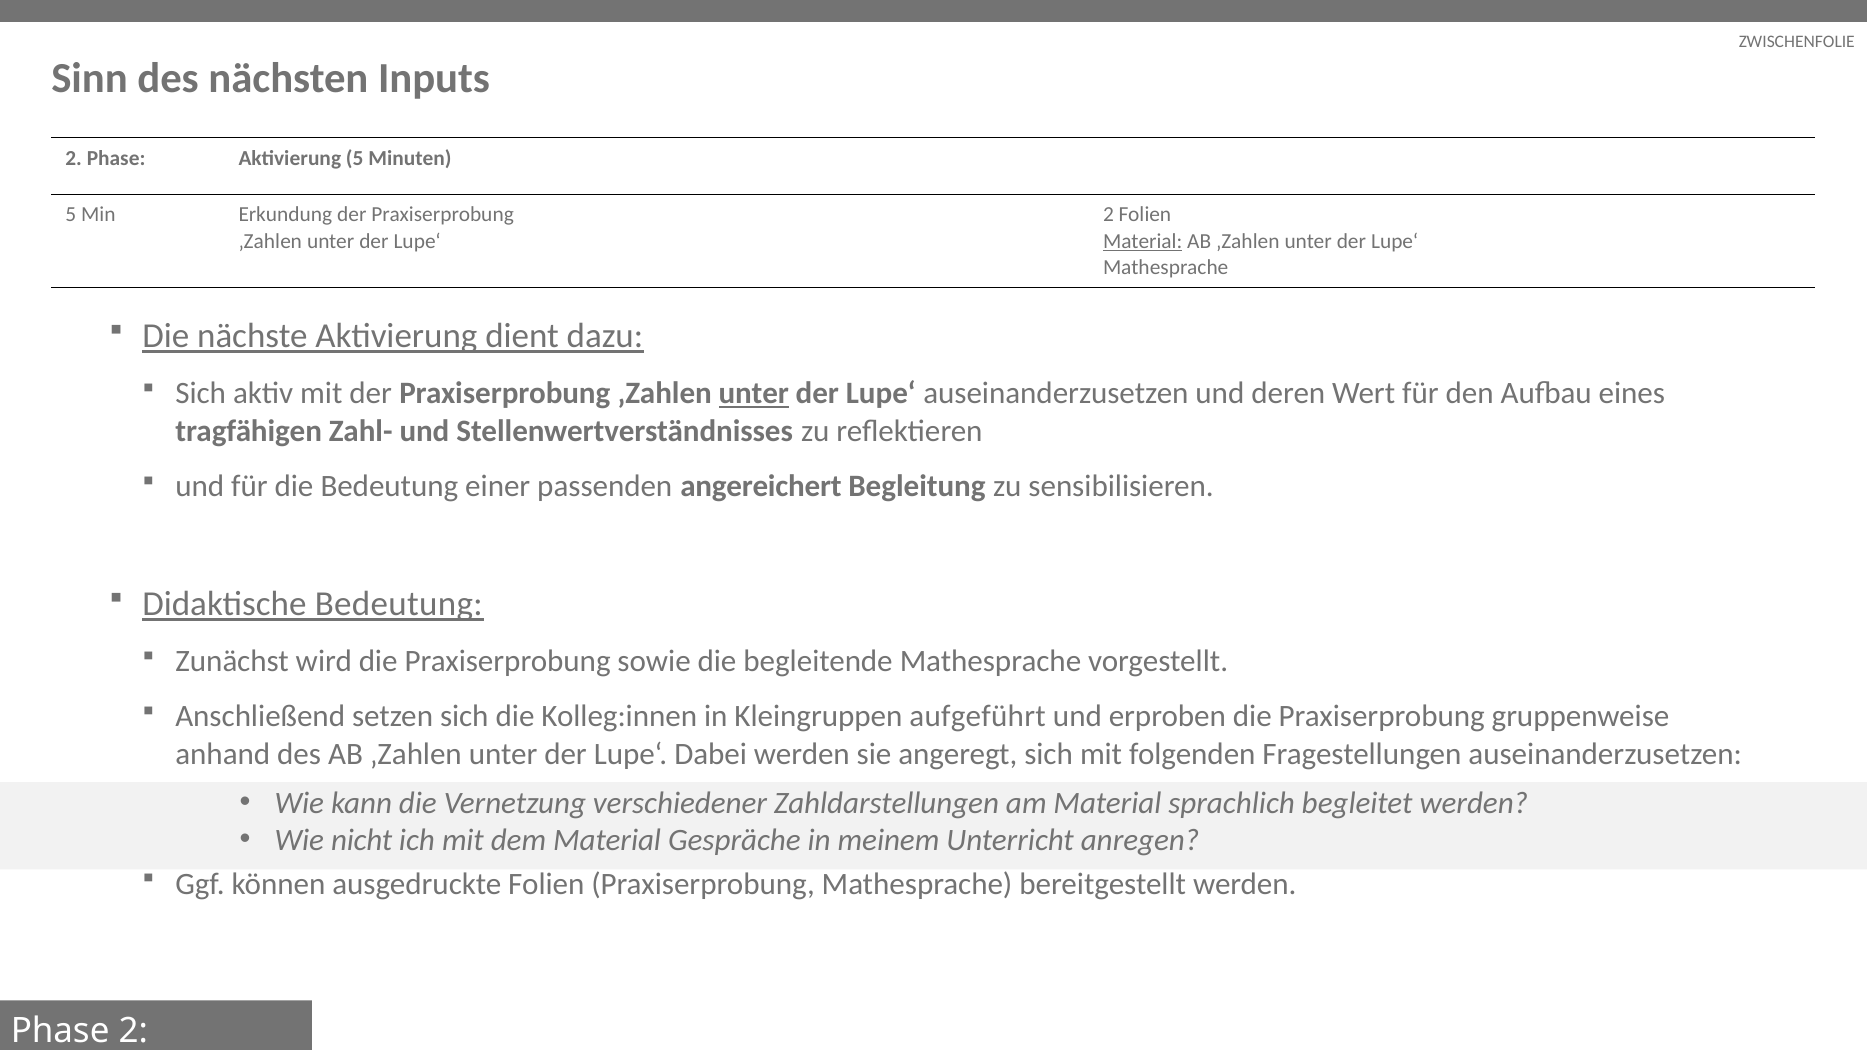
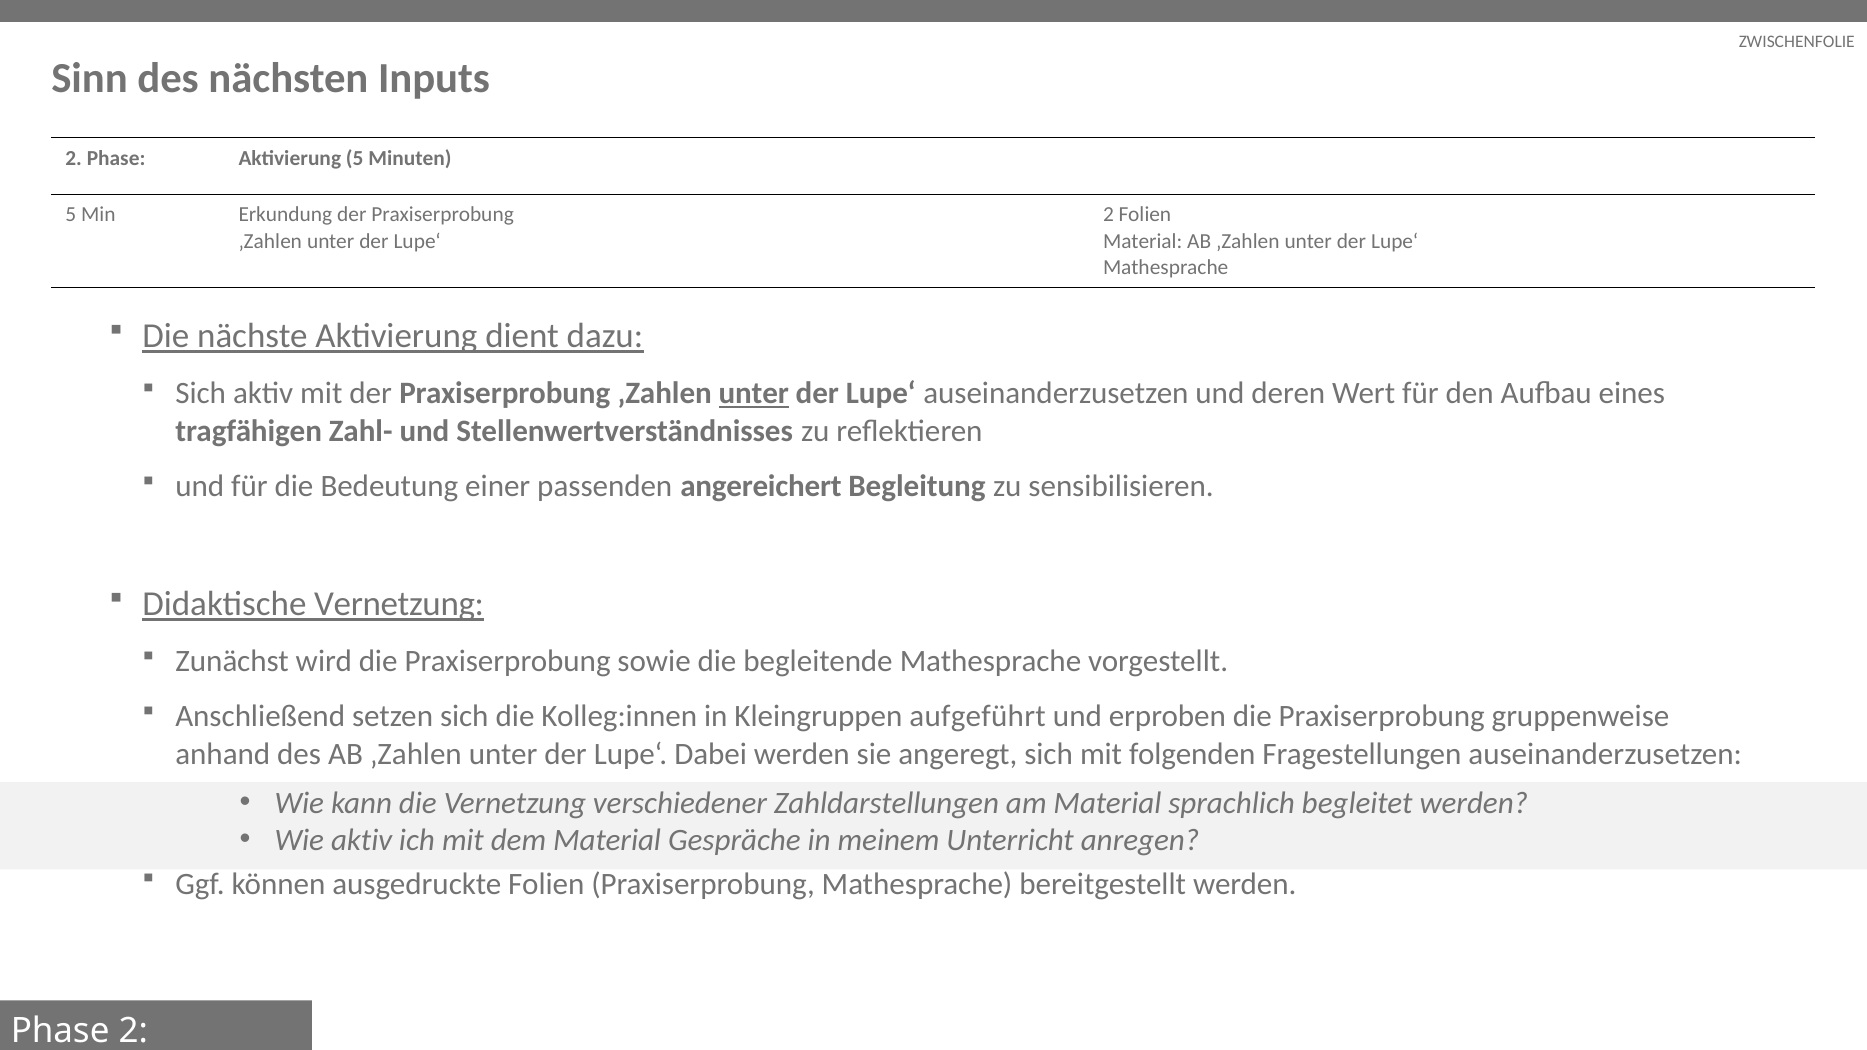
Material at (1143, 241) underline: present -> none
Didaktische Bedeutung: Bedeutung -> Vernetzung
Wie nicht: nicht -> aktiv
